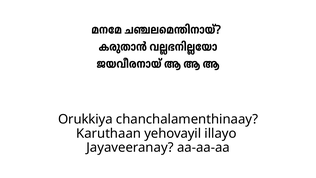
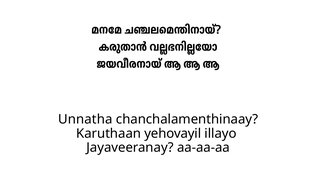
Orukkiya: Orukkiya -> Unnatha
